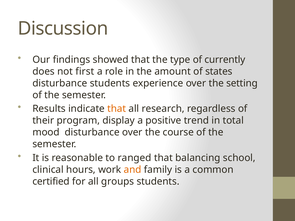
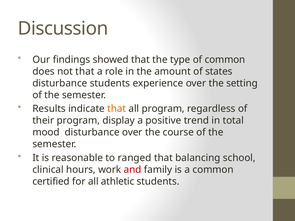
of currently: currently -> common
not first: first -> that
all research: research -> program
and colour: orange -> red
groups: groups -> athletic
